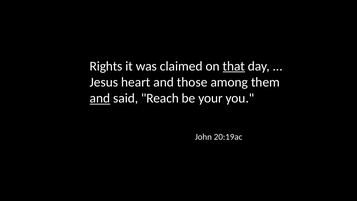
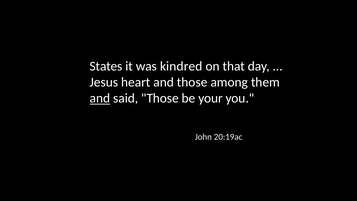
Rights: Rights -> States
claimed: claimed -> kindred
that underline: present -> none
said Reach: Reach -> Those
